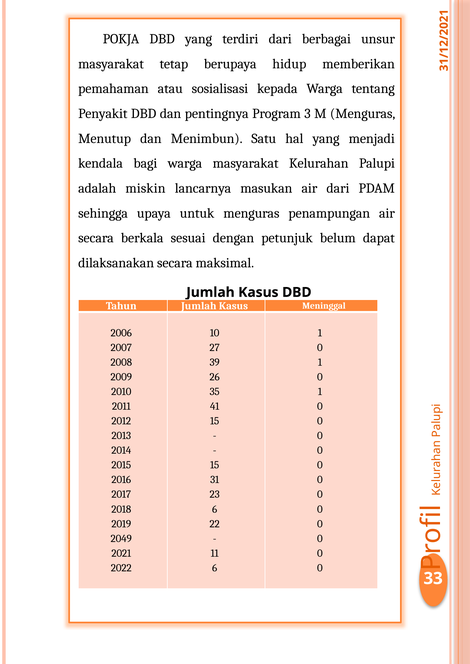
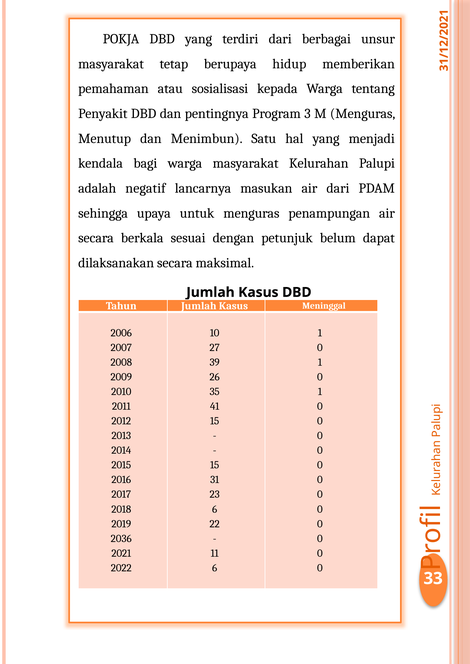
miskin: miskin -> negatif
2049: 2049 -> 2036
